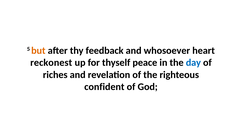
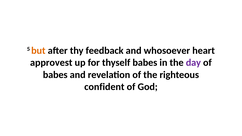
reckonest: reckonest -> approvest
thyself peace: peace -> babes
day colour: blue -> purple
riches at (55, 75): riches -> babes
